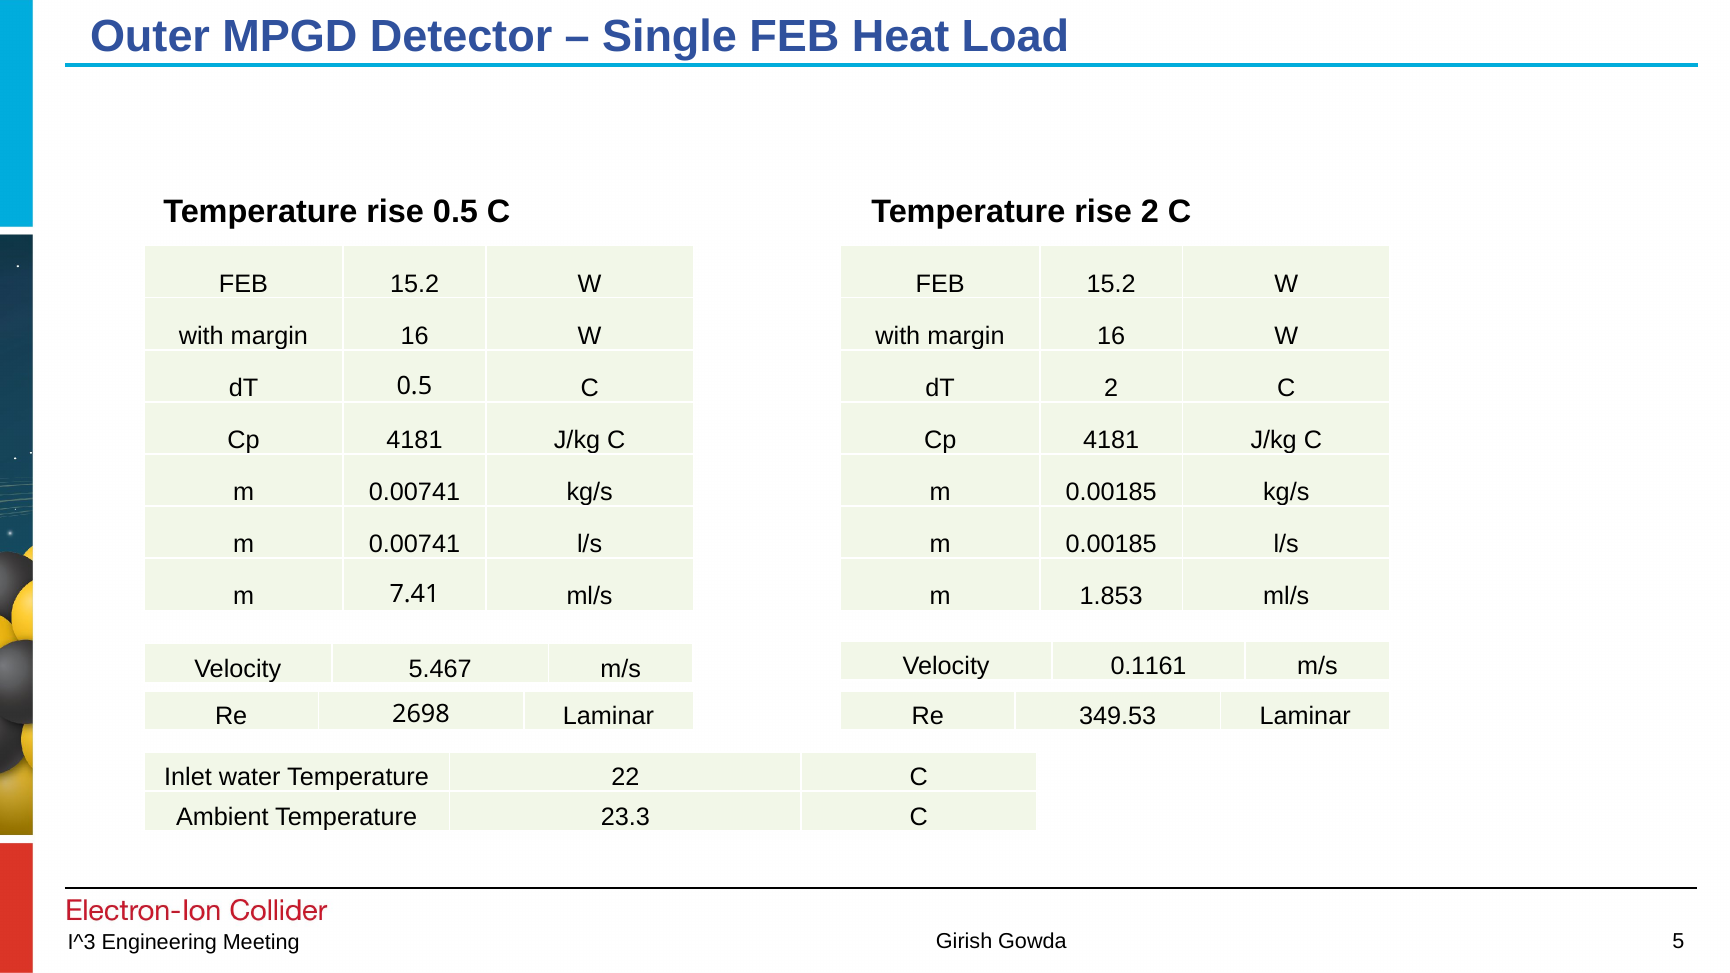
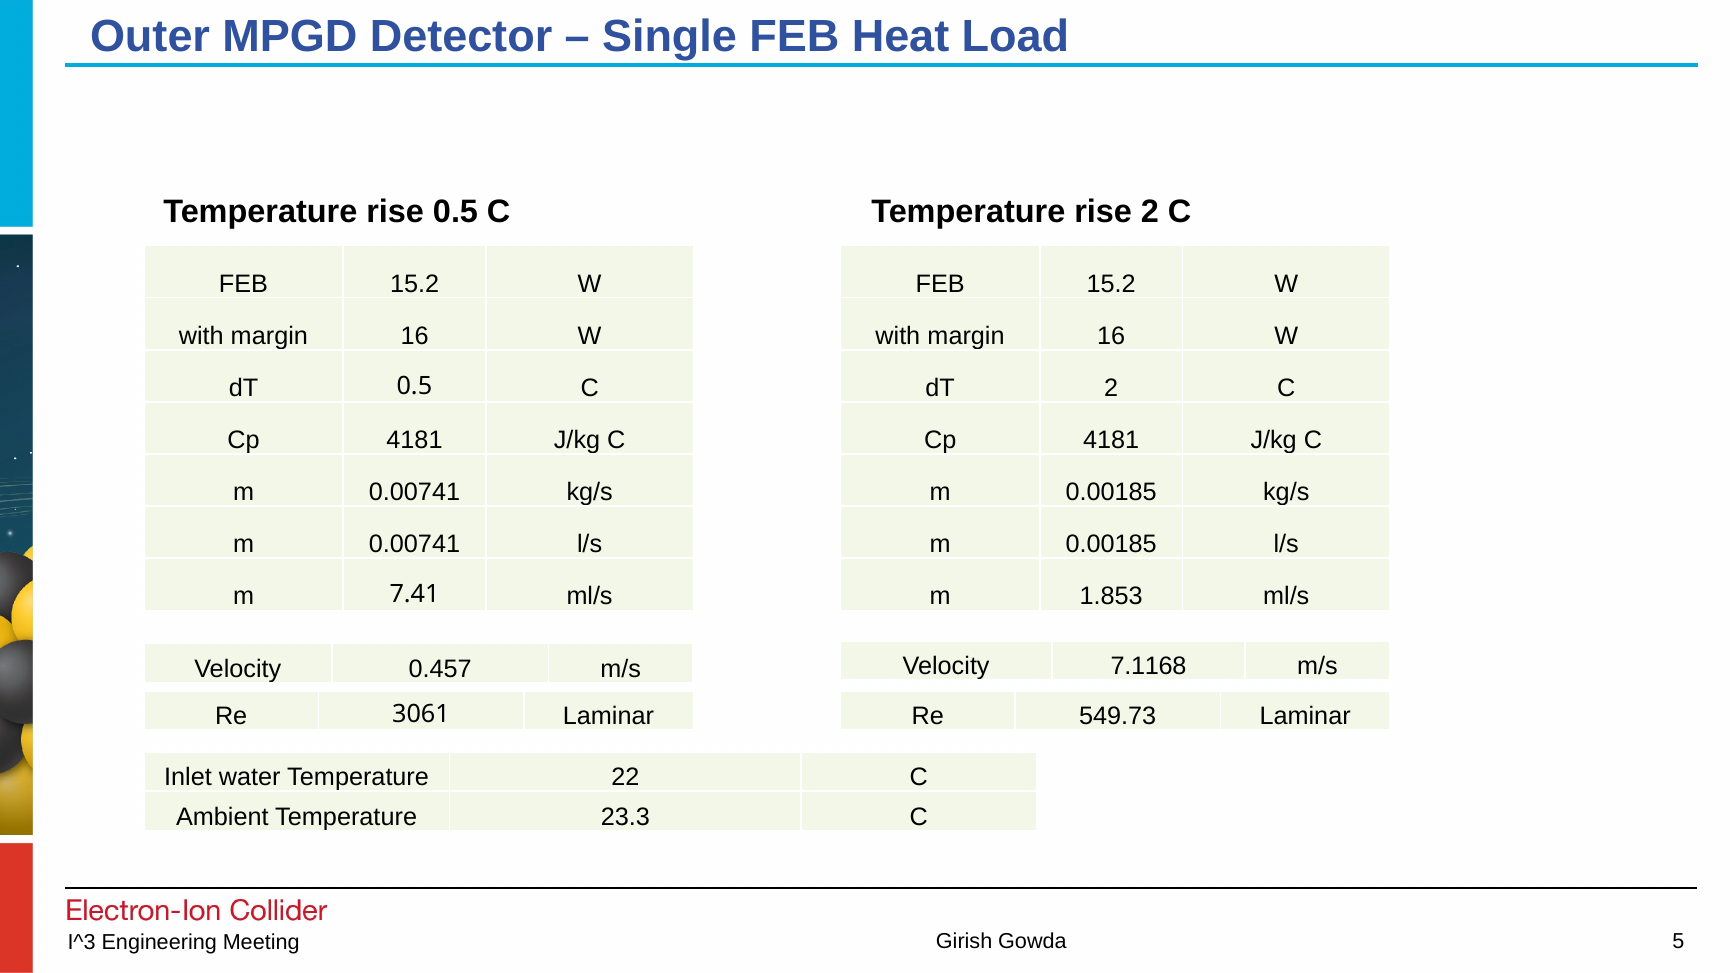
0.1161: 0.1161 -> 7.1168
5.467: 5.467 -> 0.457
2698: 2698 -> 3061
349.53: 349.53 -> 549.73
